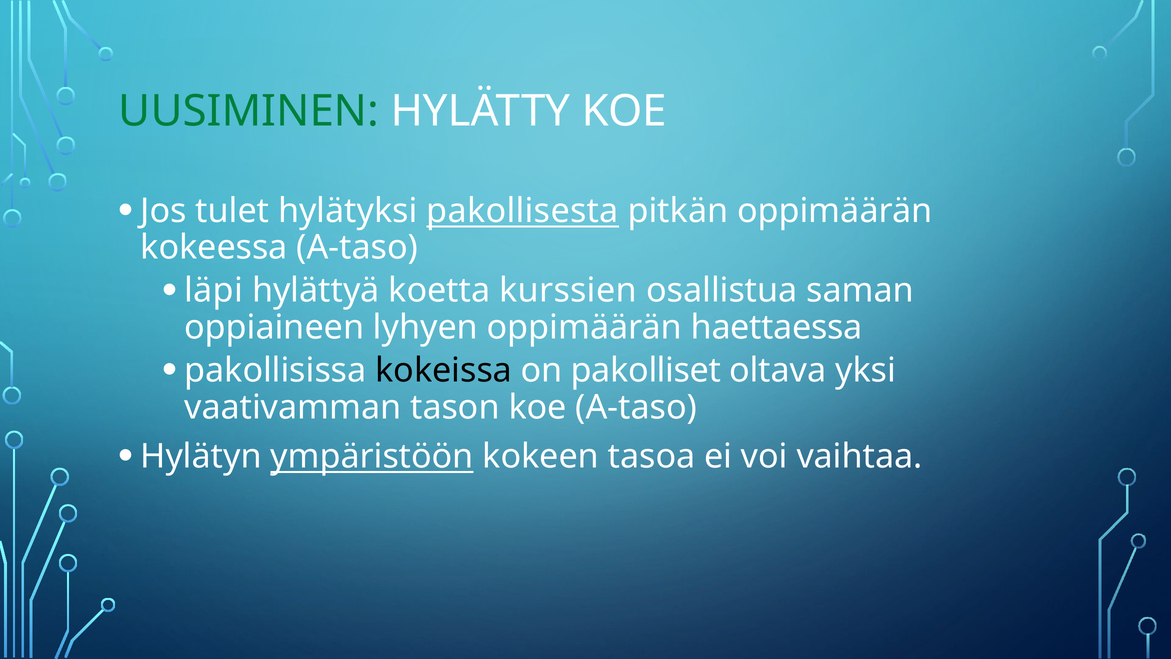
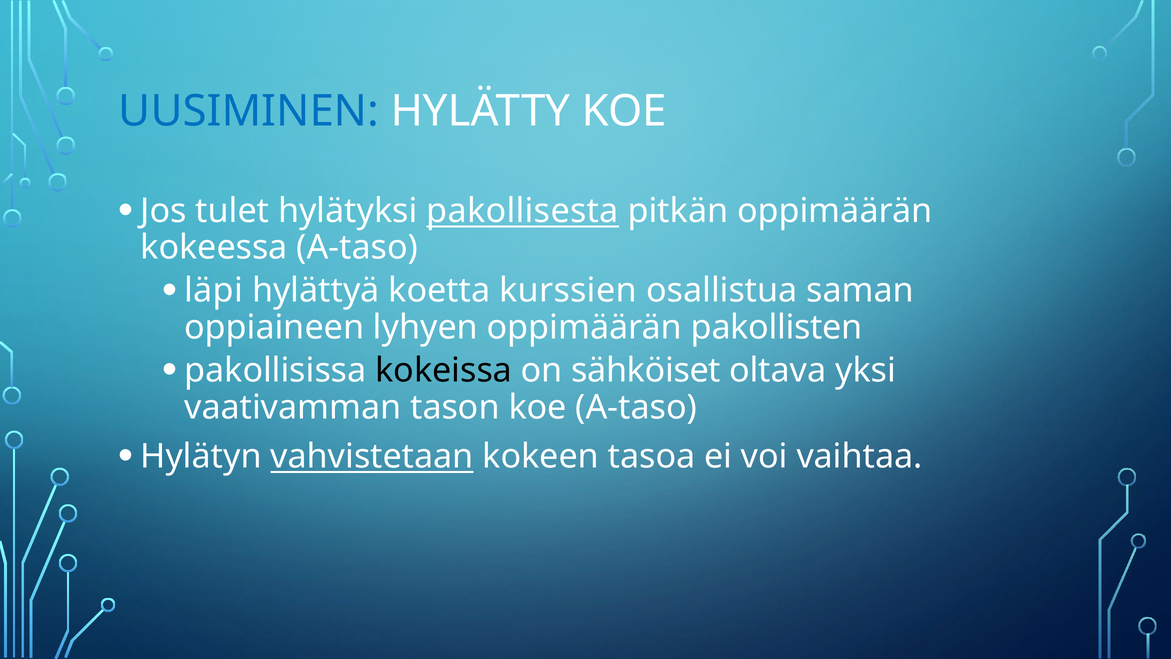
UUSIMINEN colour: green -> blue
haettaessa: haettaessa -> pakollisten
pakolliset: pakolliset -> sähköiset
ympäristöön: ympäristöön -> vahvistetaan
